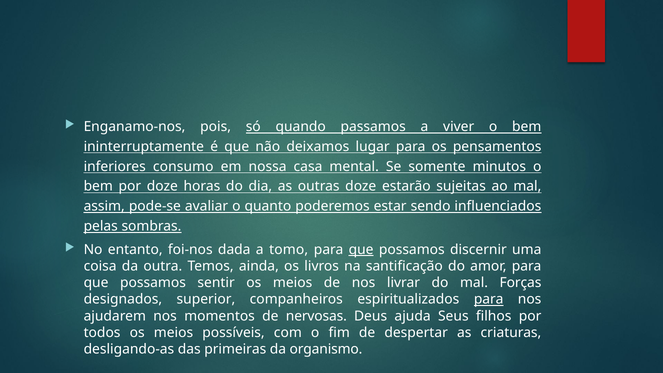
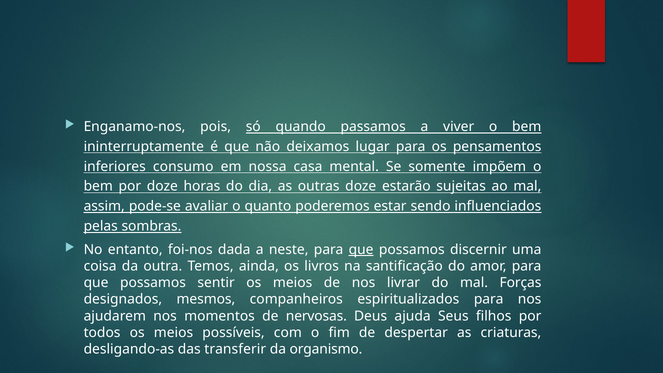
minutos: minutos -> impõem
tomo: tomo -> neste
superior: superior -> mesmos
para at (489, 299) underline: present -> none
primeiras: primeiras -> transferir
